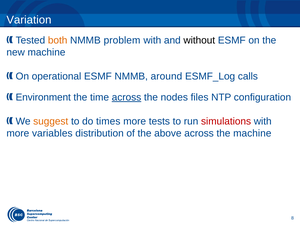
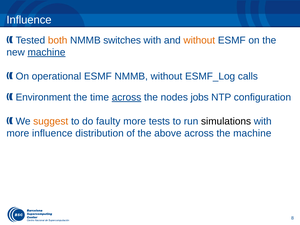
Variation at (29, 20): Variation -> Influence
problem: problem -> switches
without at (199, 40) colour: black -> orange
machine at (46, 52) underline: none -> present
NMMB around: around -> without
files: files -> jobs
times: times -> faulty
simulations colour: red -> black
more variables: variables -> influence
